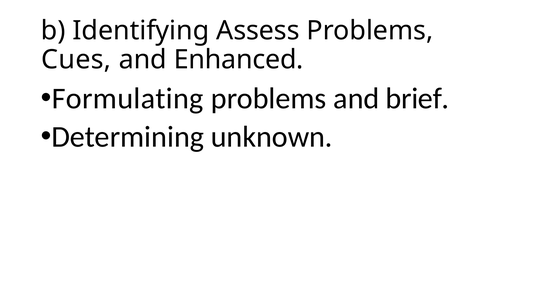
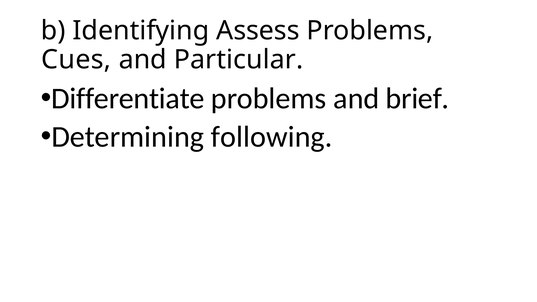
Enhanced: Enhanced -> Particular
Formulating: Formulating -> Differentiate
unknown: unknown -> following
